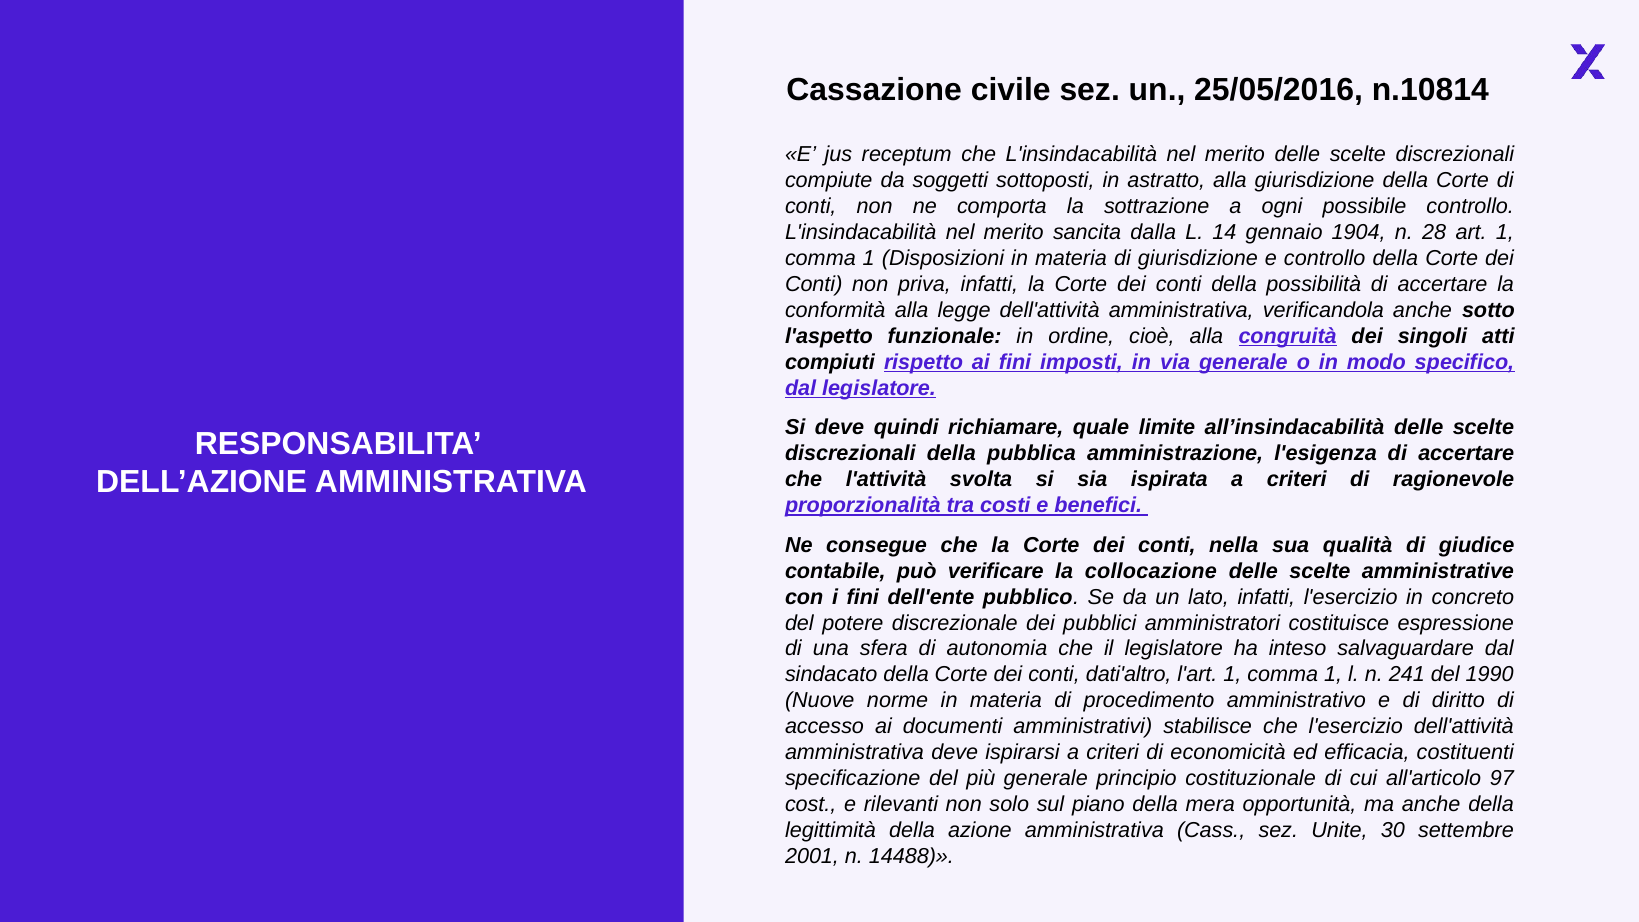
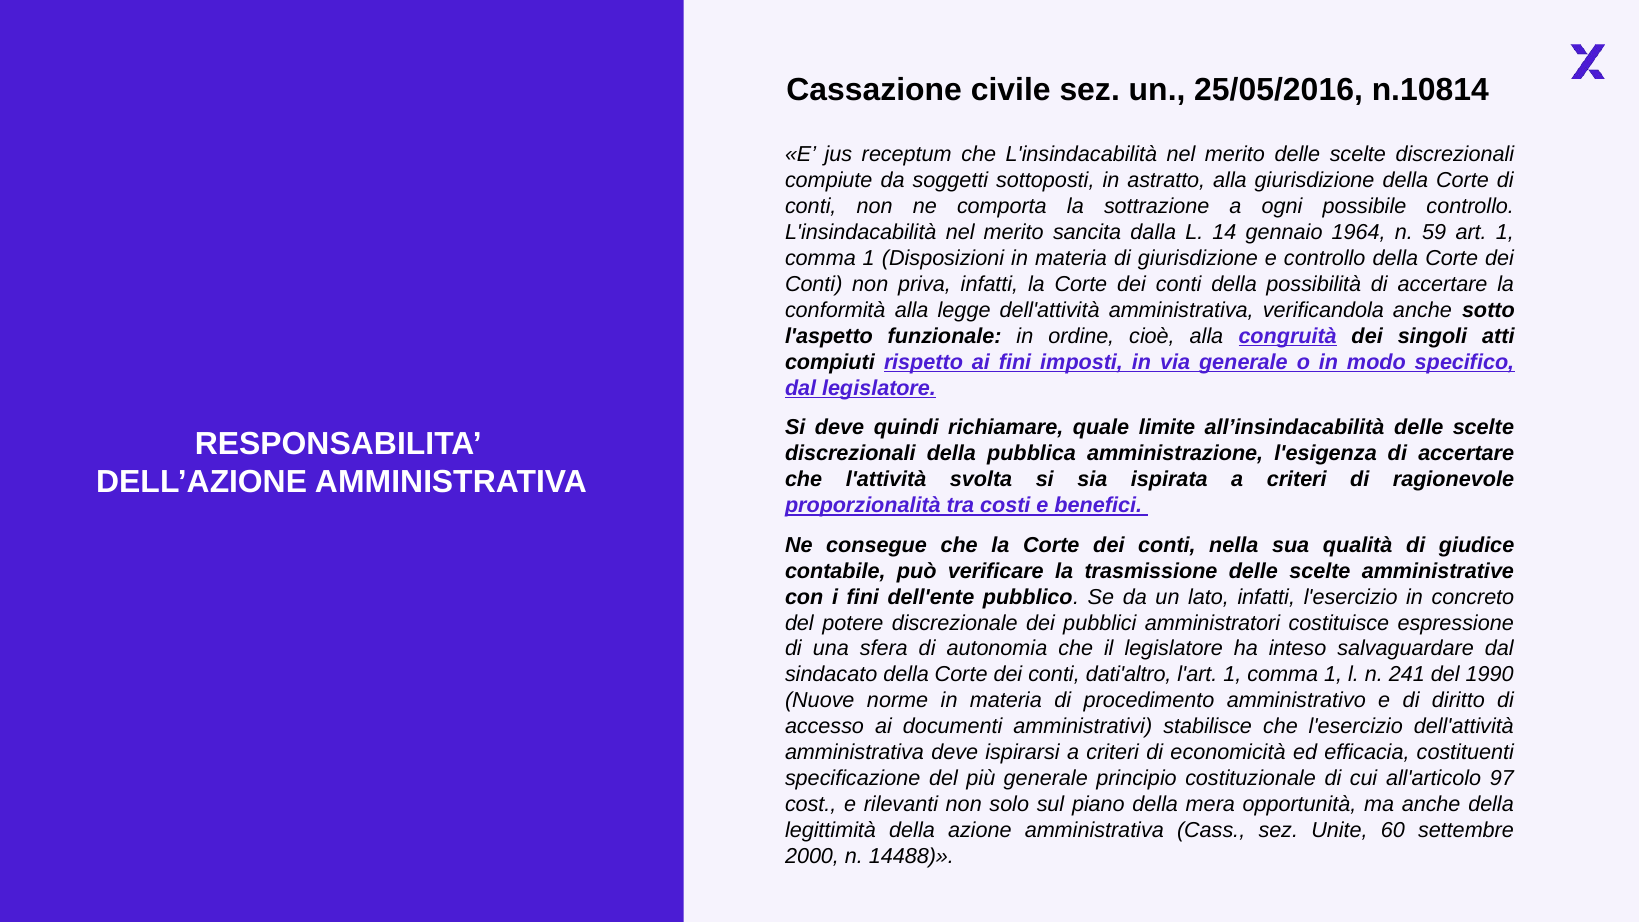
1904: 1904 -> 1964
28: 28 -> 59
collocazione: collocazione -> trasmissione
30: 30 -> 60
2001: 2001 -> 2000
